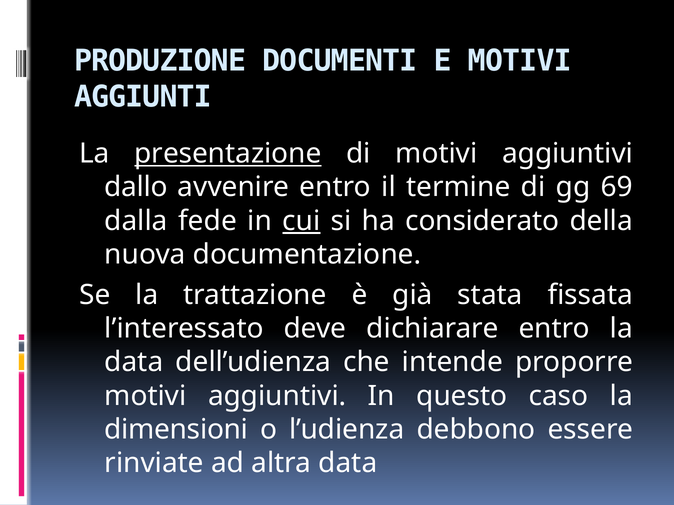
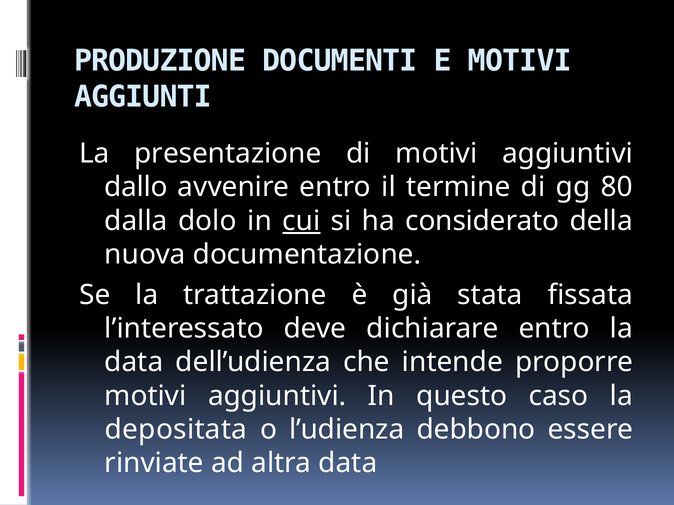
presentazione underline: present -> none
69: 69 -> 80
fede: fede -> dolo
dimensioni: dimensioni -> depositata
